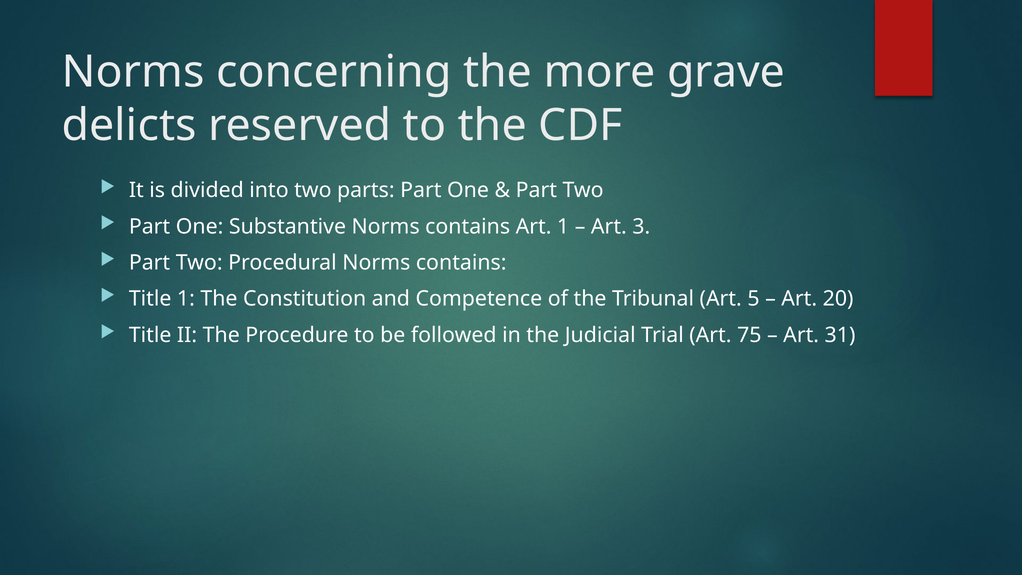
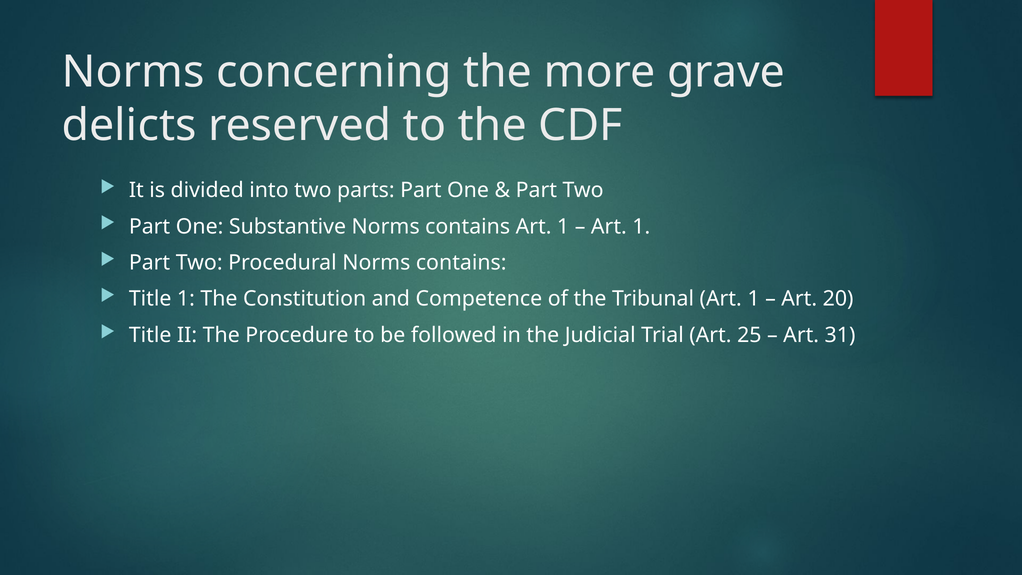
3 at (641, 226): 3 -> 1
Tribunal Art 5: 5 -> 1
75: 75 -> 25
